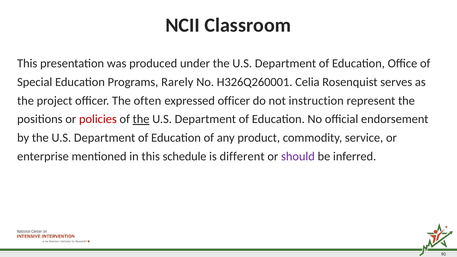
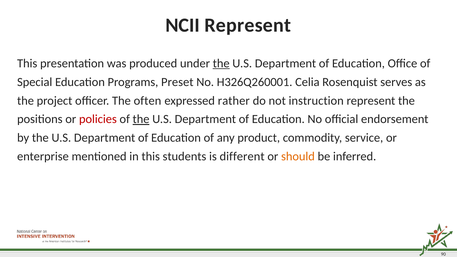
NCII Classroom: Classroom -> Represent
the at (221, 63) underline: none -> present
Rarely: Rarely -> Preset
expressed officer: officer -> rather
schedule: schedule -> students
should colour: purple -> orange
